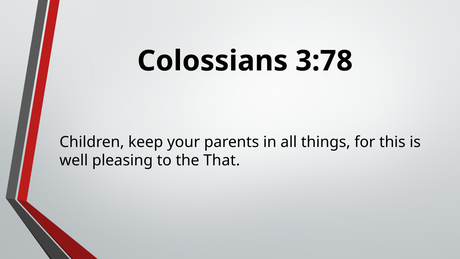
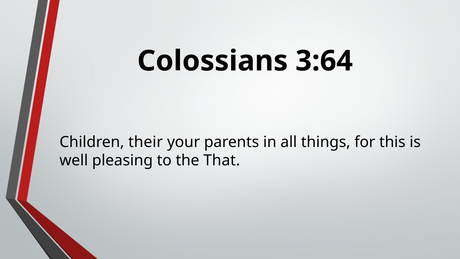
3:78: 3:78 -> 3:64
keep: keep -> their
